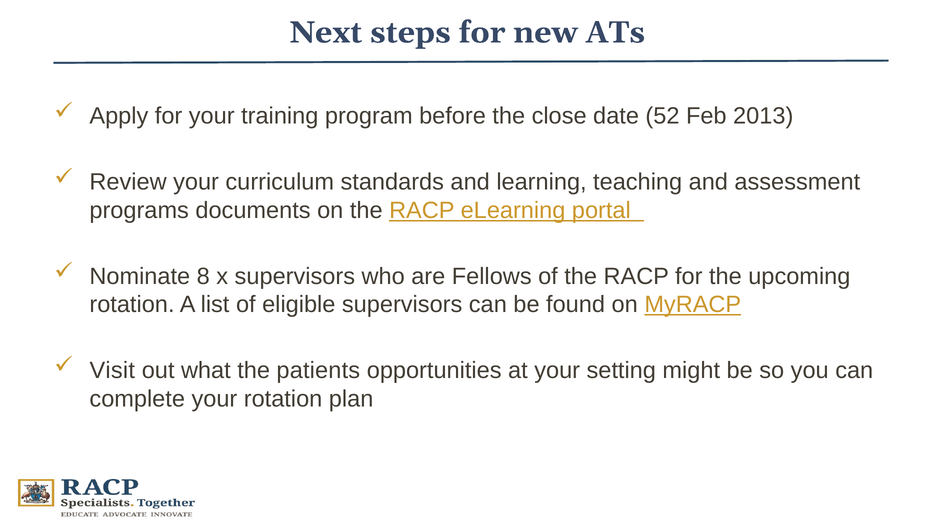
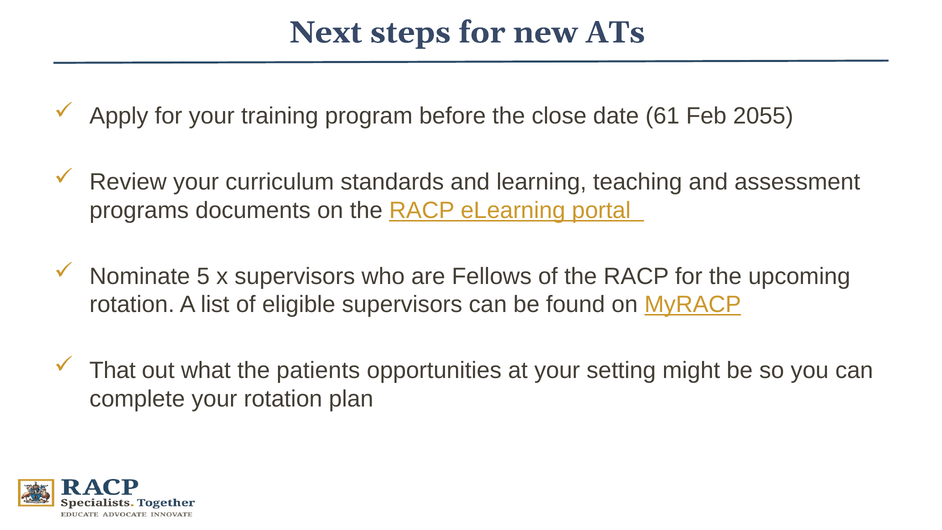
52: 52 -> 61
2013: 2013 -> 2055
8: 8 -> 5
Visit: Visit -> That
